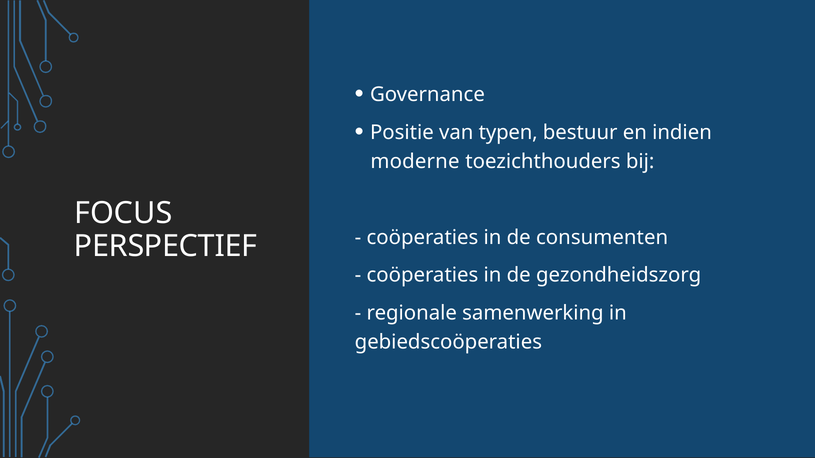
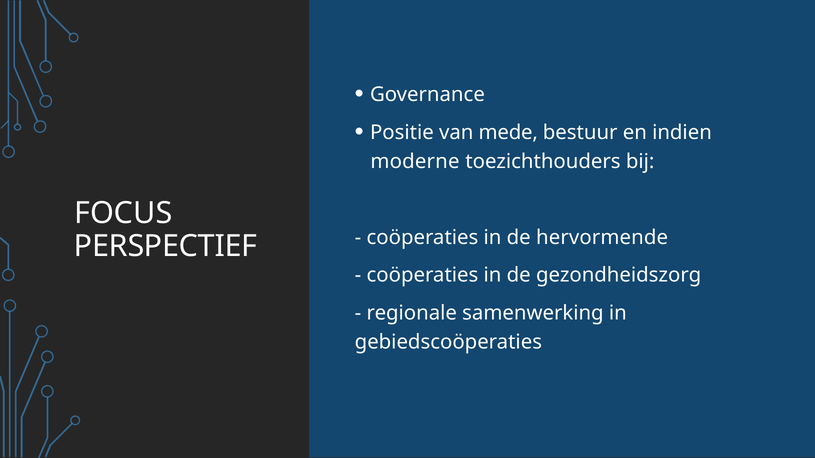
typen: typen -> mede
consumenten: consumenten -> hervormende
